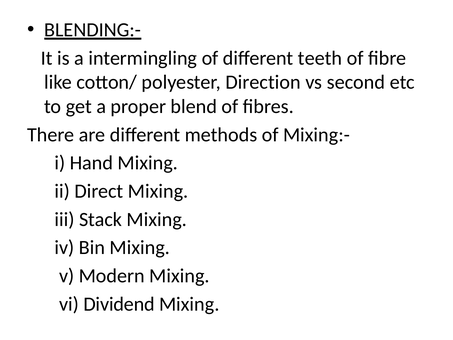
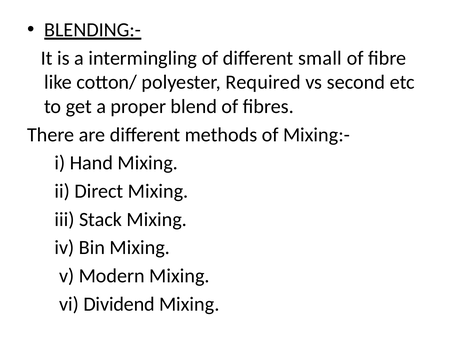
teeth: teeth -> small
Direction: Direction -> Required
